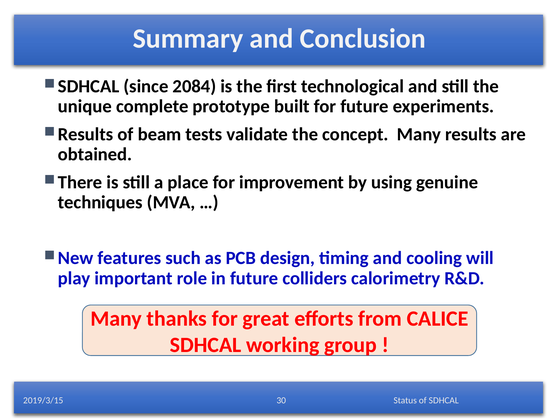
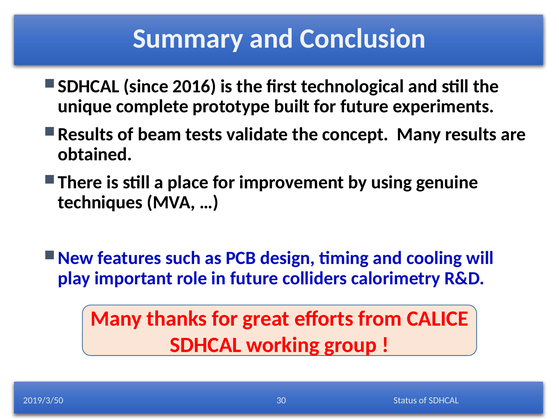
2084: 2084 -> 2016
2019/3/15: 2019/3/15 -> 2019/3/50
